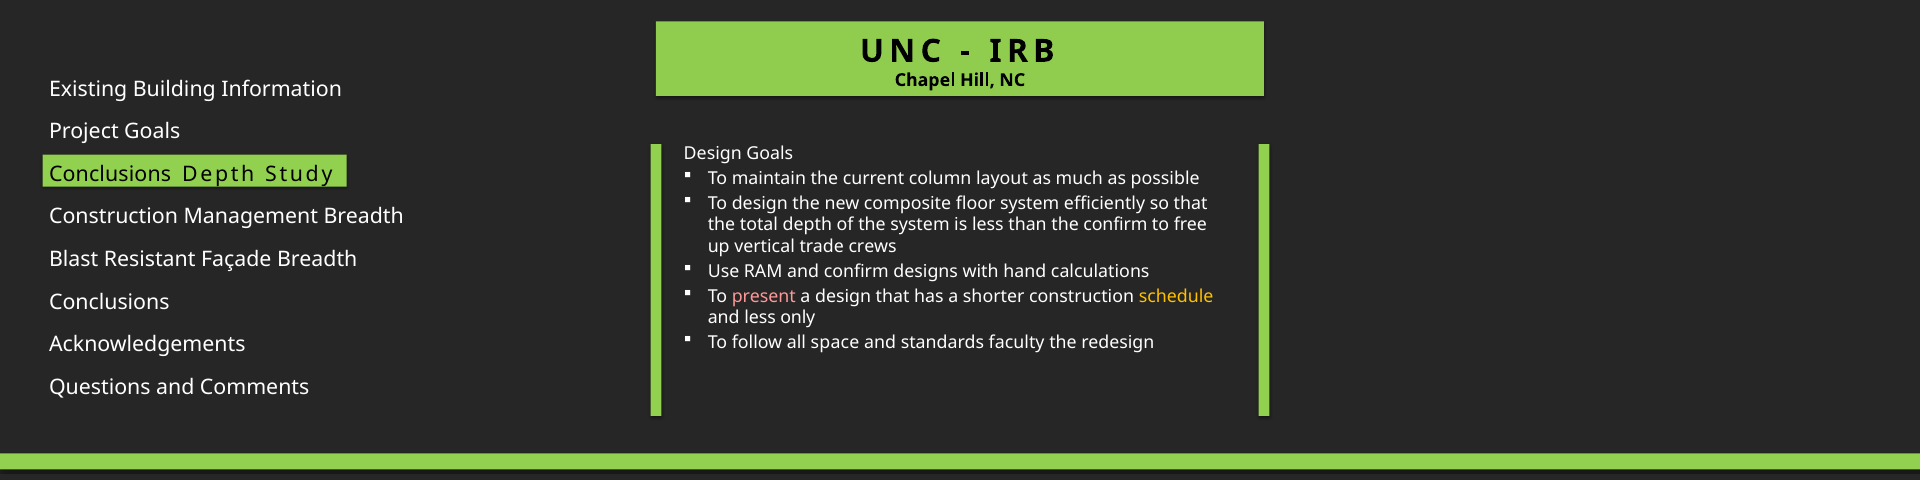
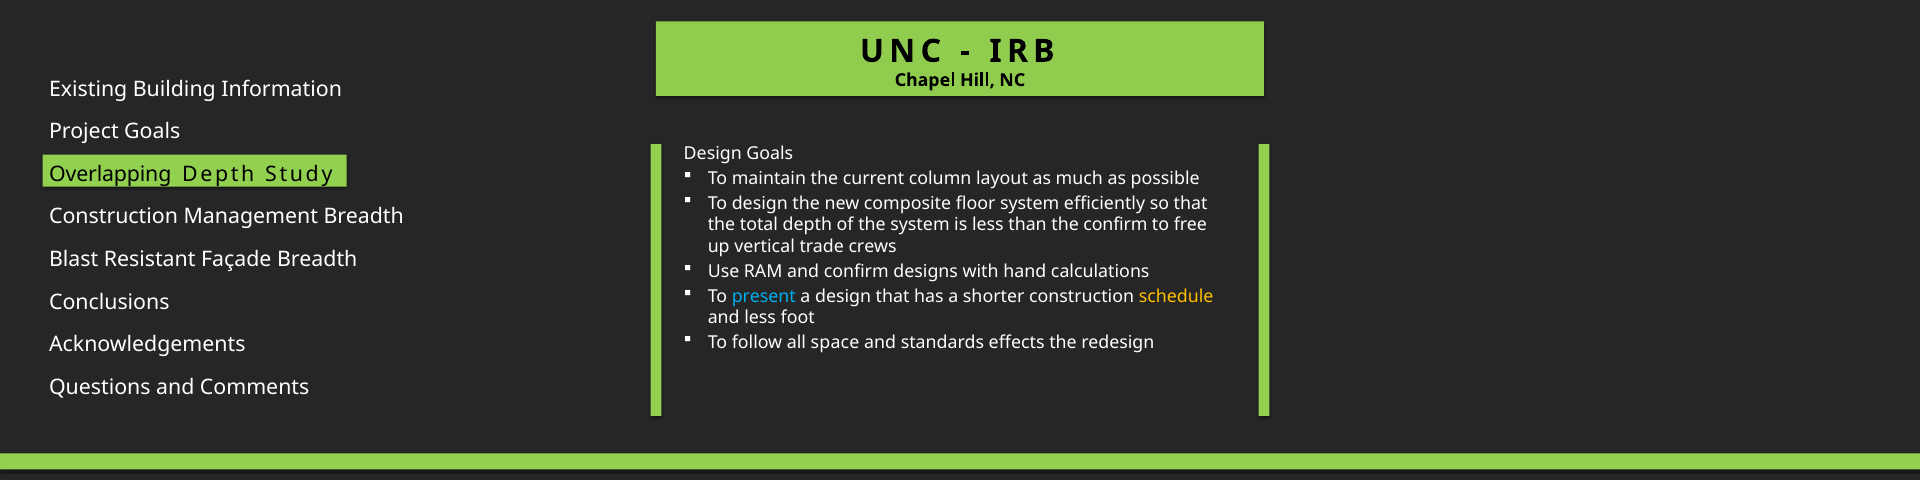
Conclusions at (110, 174): Conclusions -> Overlapping
present colour: pink -> light blue
only: only -> foot
faculty: faculty -> effects
